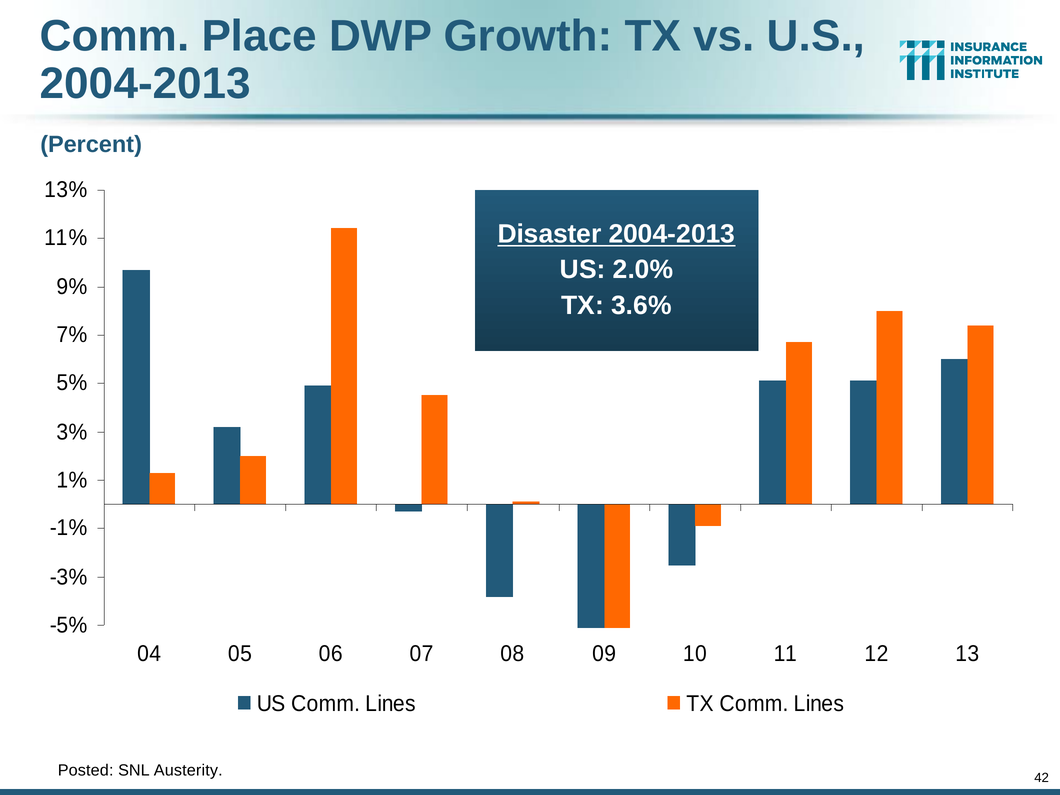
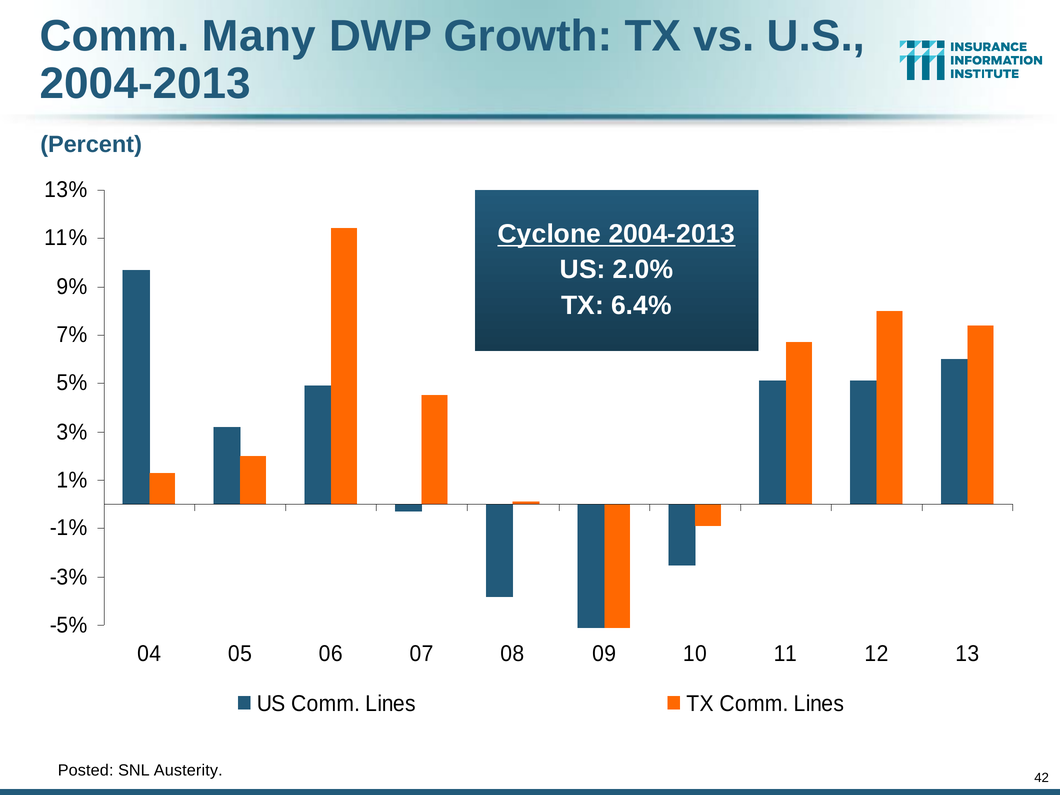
Place: Place -> Many
Disaster: Disaster -> Cyclone
3.6%: 3.6% -> 6.4%
